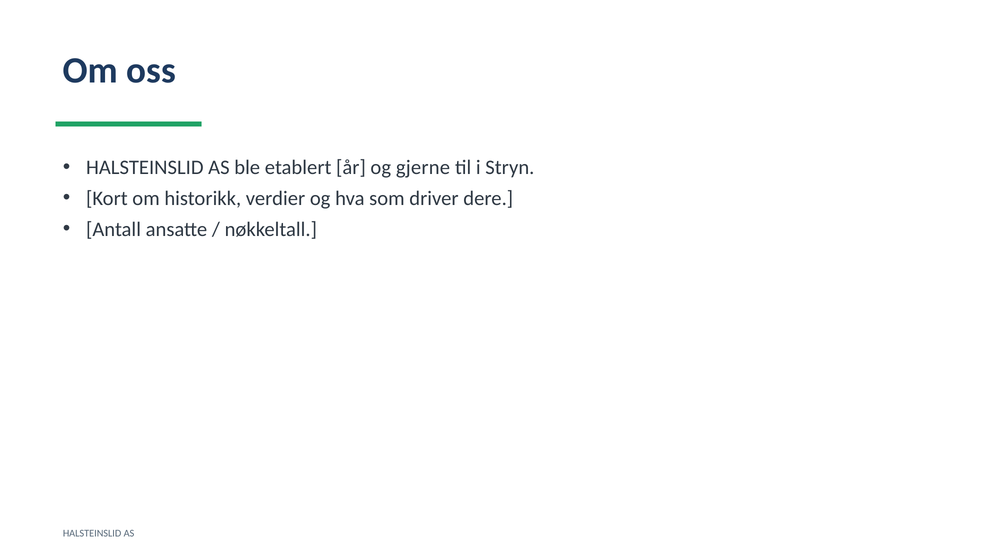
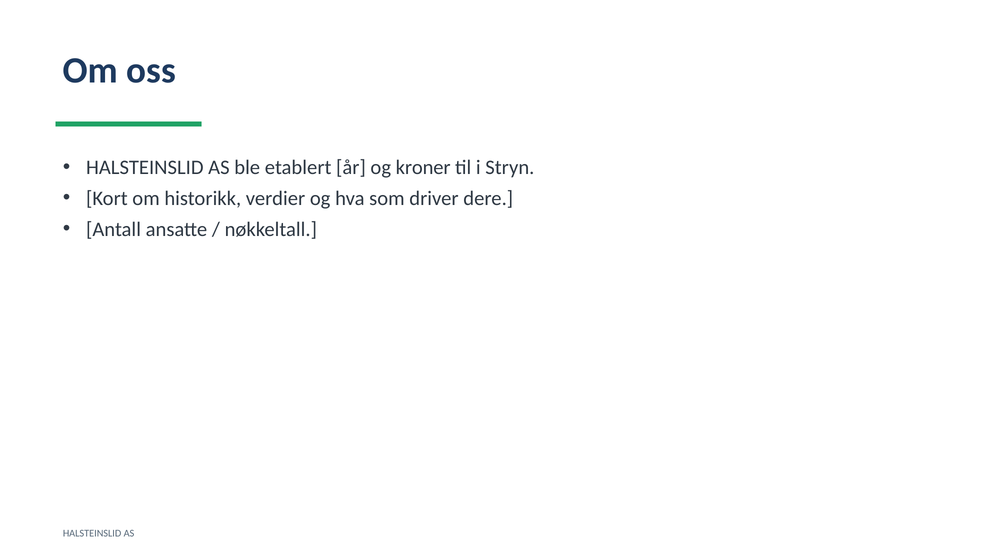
gjerne: gjerne -> kroner
